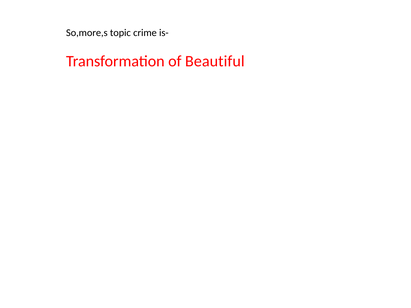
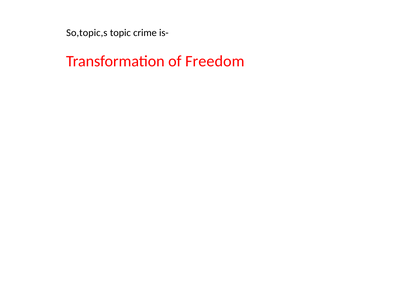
So,more,s: So,more,s -> So,topic,s
Beautiful: Beautiful -> Freedom
